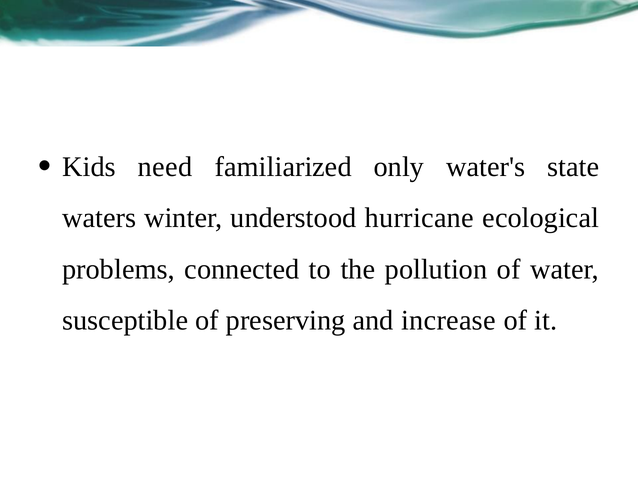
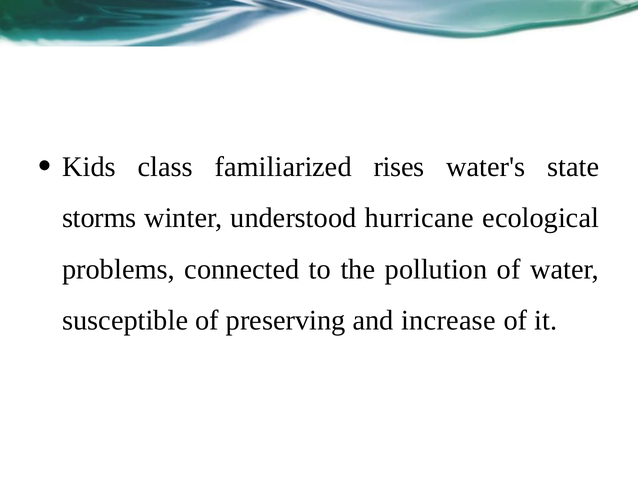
need: need -> class
only: only -> rises
waters: waters -> storms
